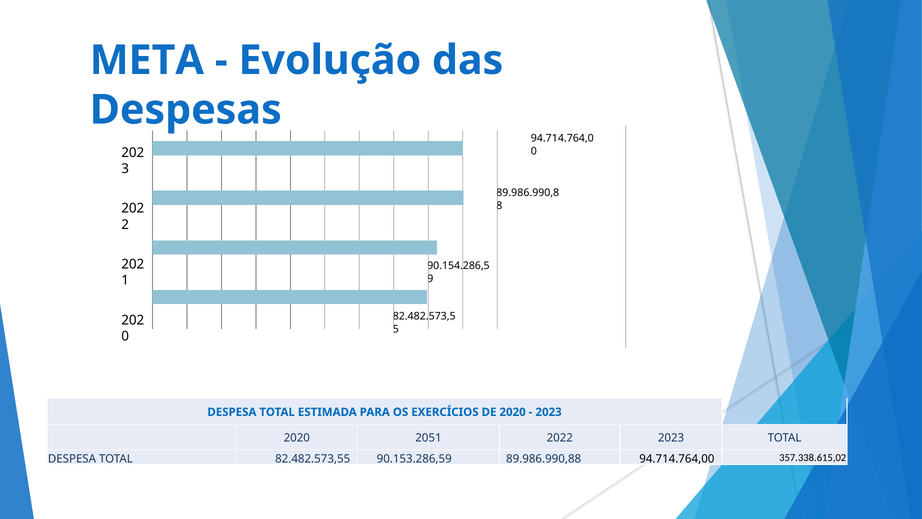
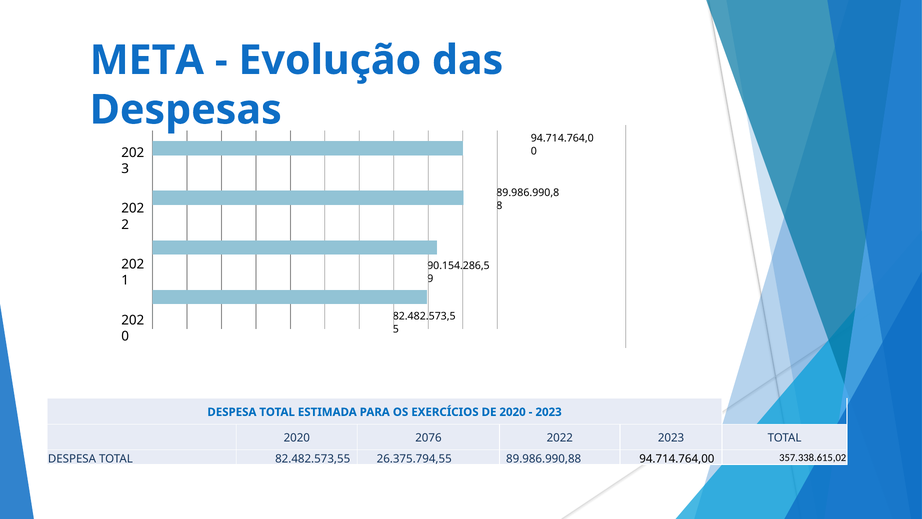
2051: 2051 -> 2076
90.153.286,59: 90.153.286,59 -> 26.375.794,55
